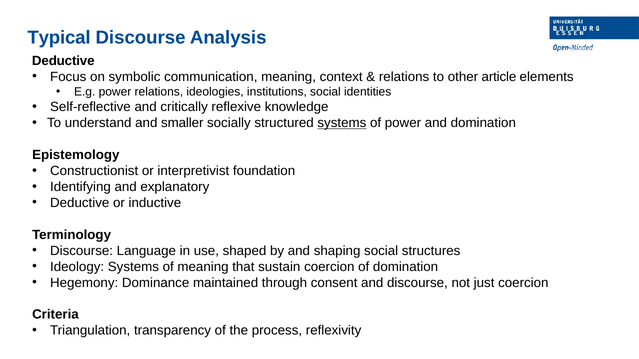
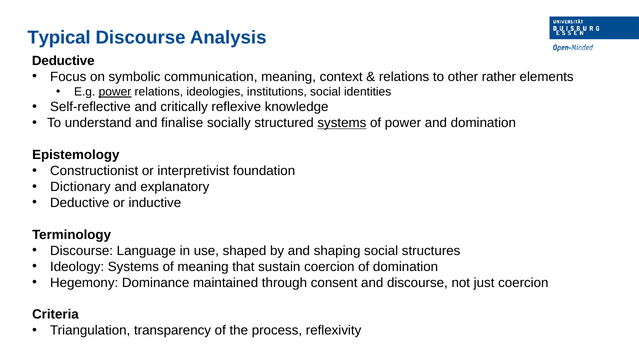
article: article -> rather
power at (115, 92) underline: none -> present
smaller: smaller -> finalise
Identifying: Identifying -> Dictionary
